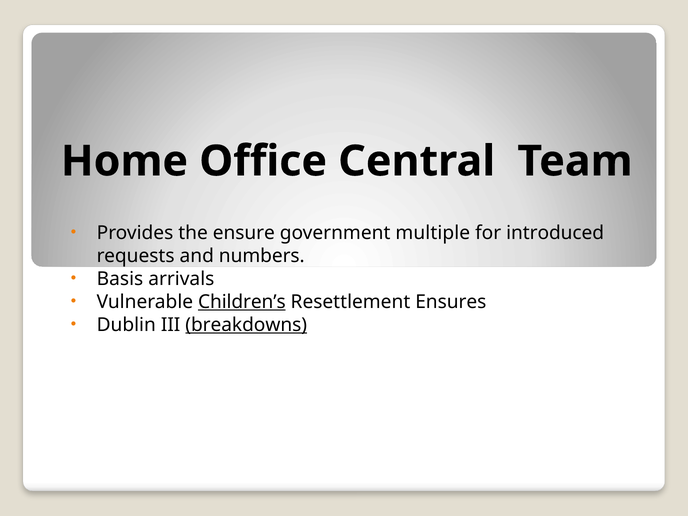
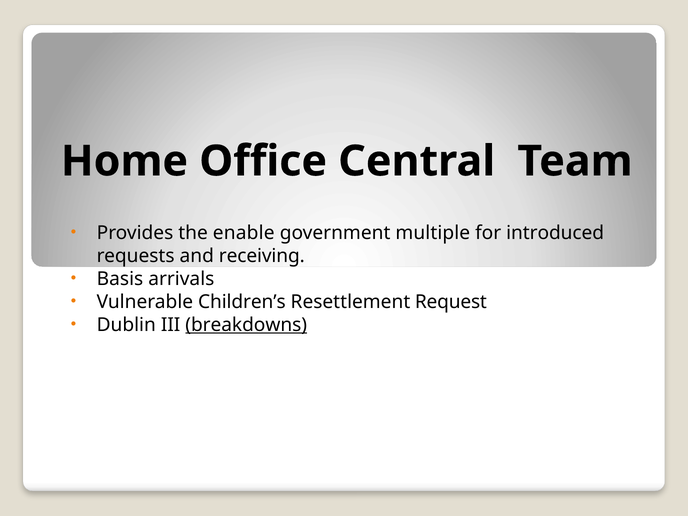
ensure: ensure -> enable
numbers: numbers -> receiving
Children’s underline: present -> none
Ensures: Ensures -> Request
